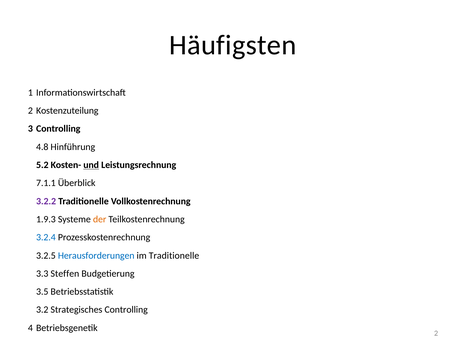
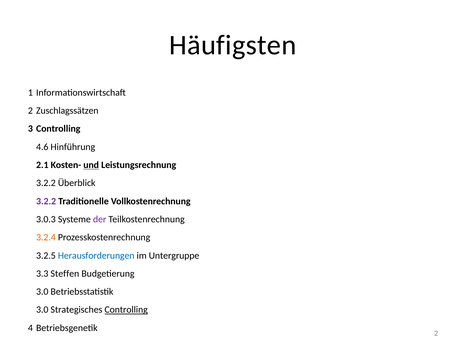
Kostenzuteilung: Kostenzuteilung -> Zuschlagssätzen
4.8: 4.8 -> 4.6
5.2: 5.2 -> 2.1
7.1.1 at (46, 183): 7.1.1 -> 3.2.2
1.9.3: 1.9.3 -> 3.0.3
der colour: orange -> purple
3.2.4 colour: blue -> orange
im Traditionelle: Traditionelle -> Untergruppe
3.5 at (42, 292): 3.5 -> 3.0
3.2 at (42, 310): 3.2 -> 3.0
Controlling at (126, 310) underline: none -> present
